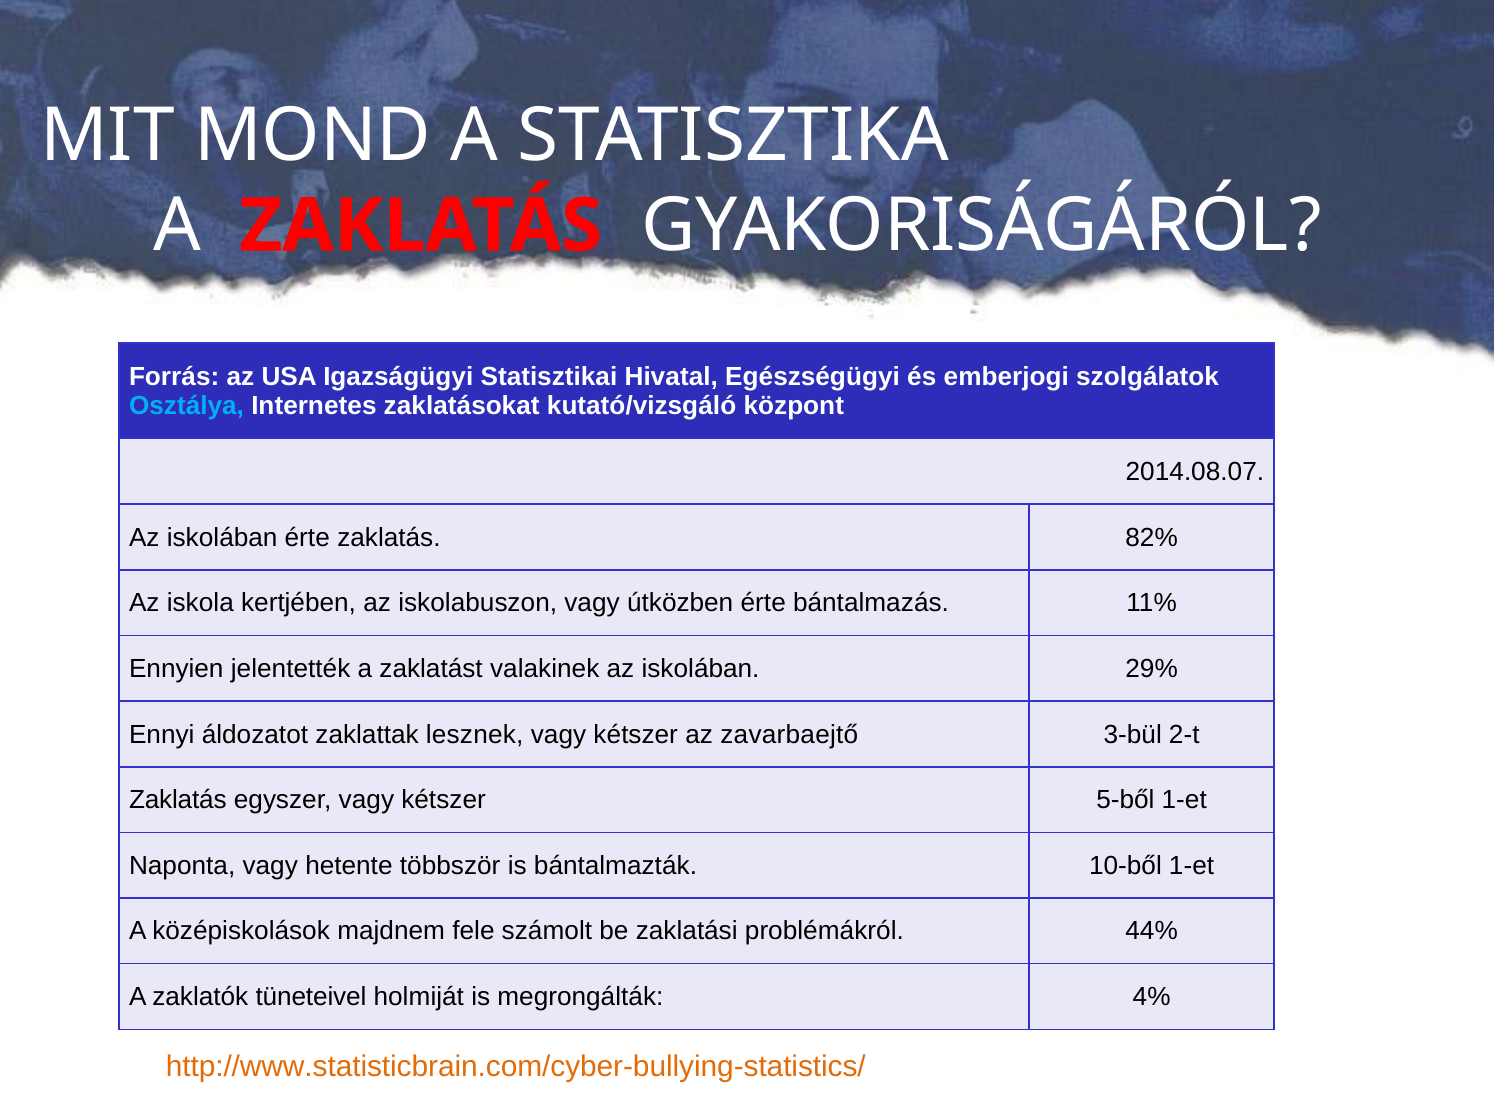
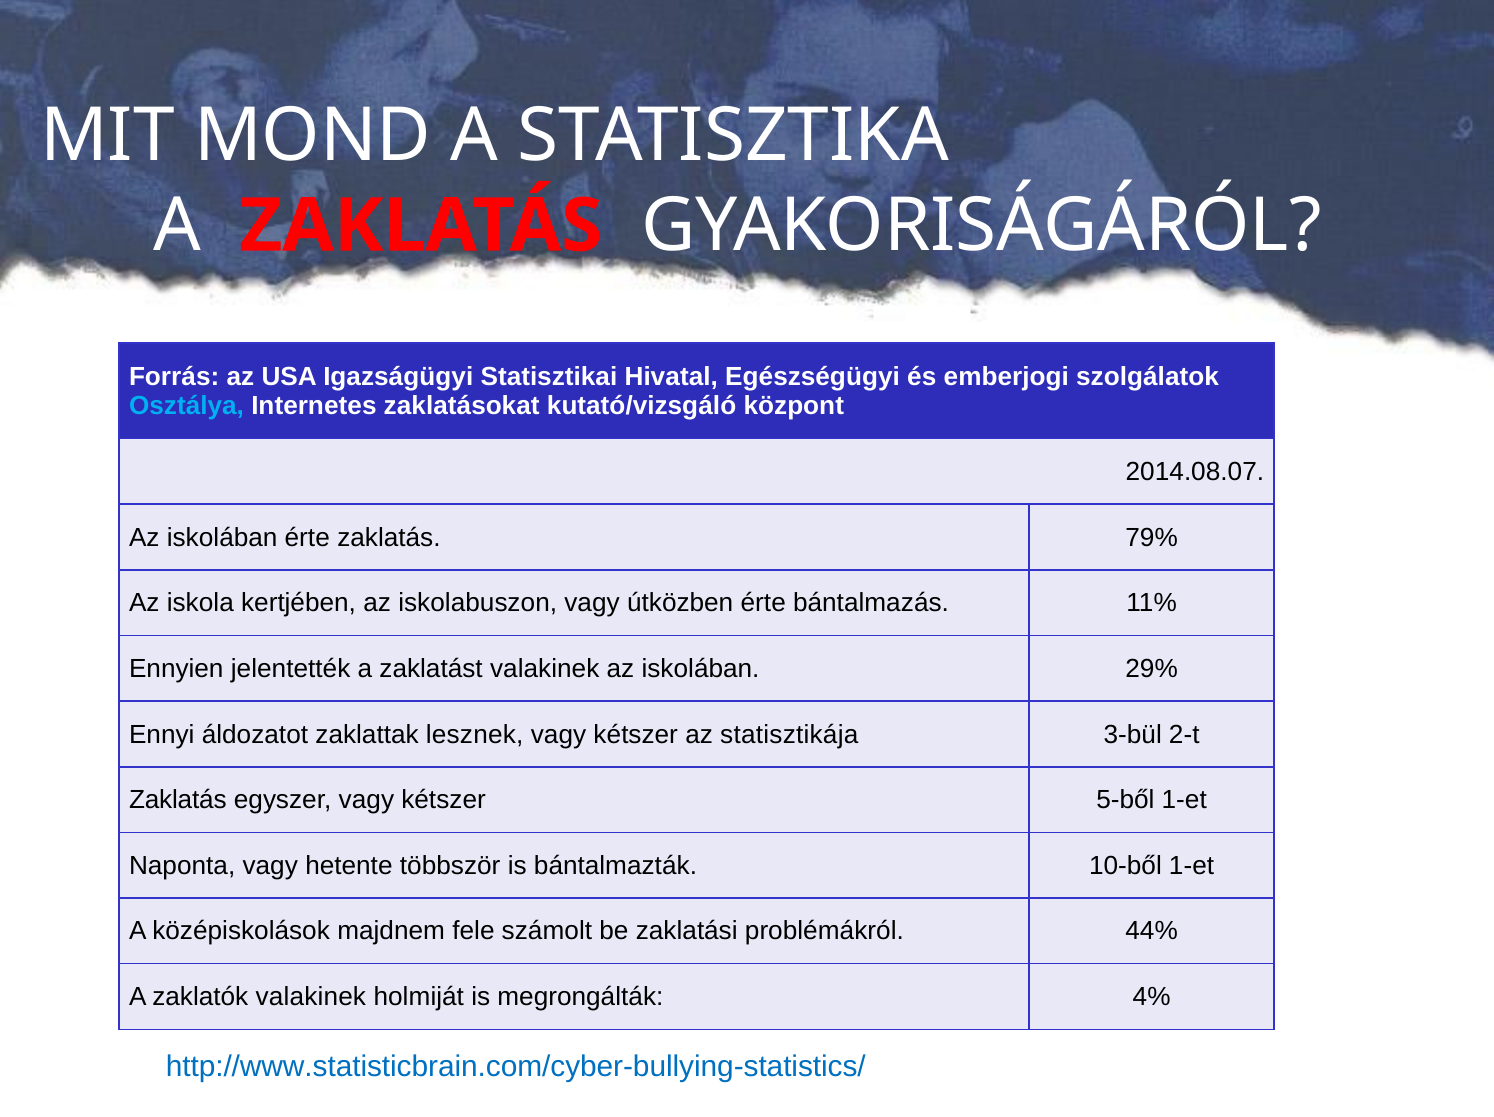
82%: 82% -> 79%
zavarbaejtő: zavarbaejtő -> statisztikája
zaklatók tüneteivel: tüneteivel -> valakinek
http://www.statisticbrain.com/cyber-bullying-statistics/ colour: orange -> blue
